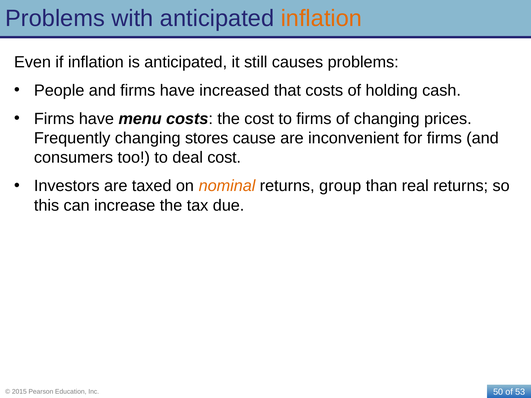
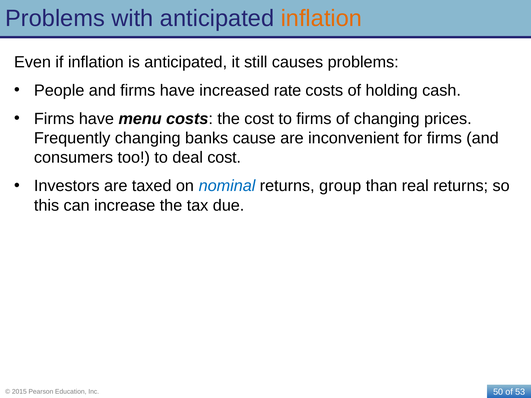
that: that -> rate
stores: stores -> banks
nominal colour: orange -> blue
